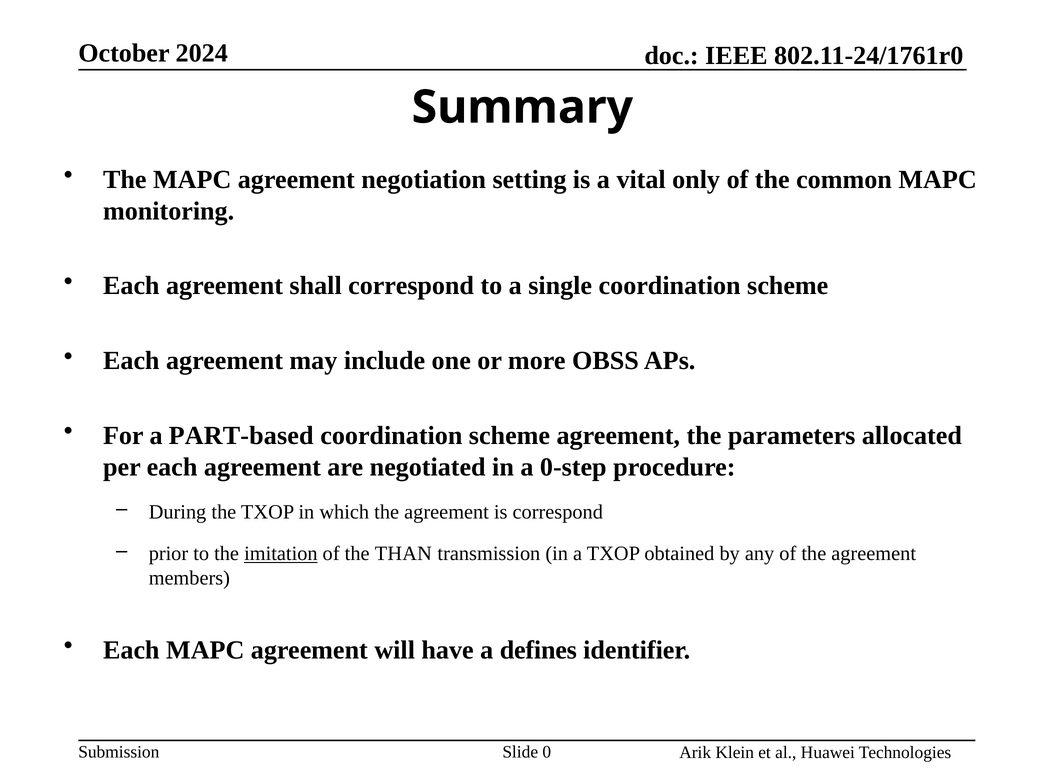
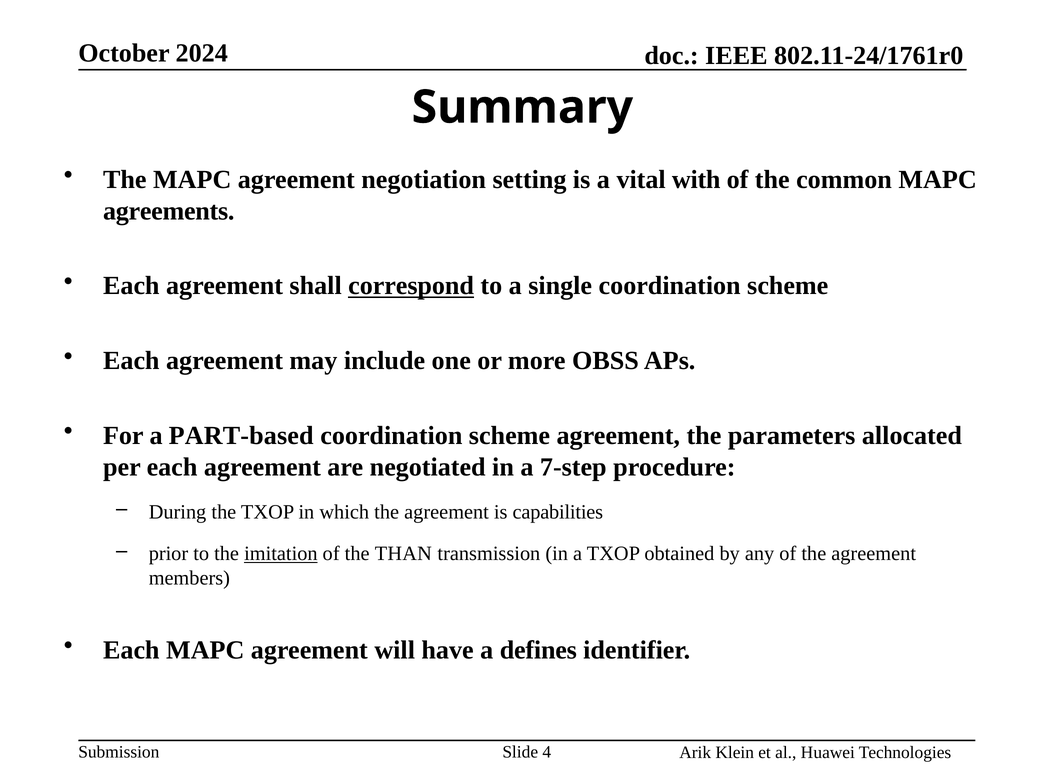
only: only -> with
monitoring: monitoring -> agreements
correspond at (411, 286) underline: none -> present
0-step: 0-step -> 7-step
is correspond: correspond -> capabilities
0: 0 -> 4
